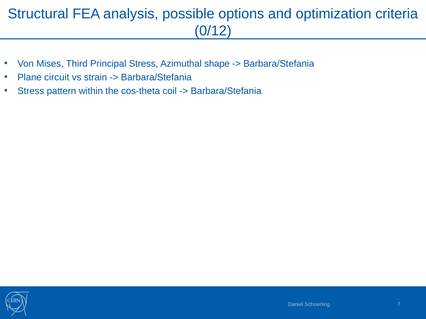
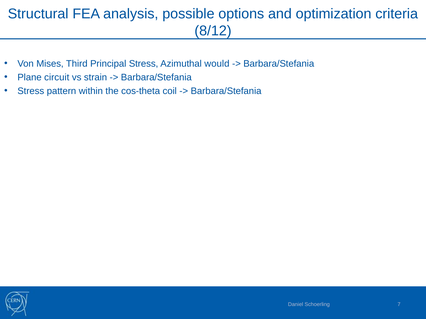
0/12: 0/12 -> 8/12
shape: shape -> would
